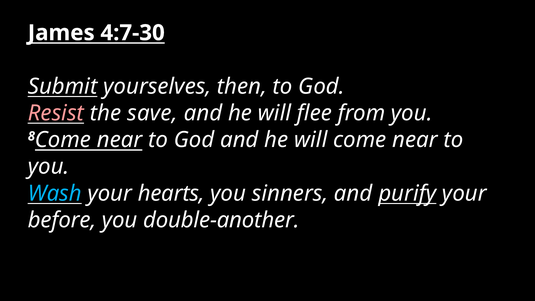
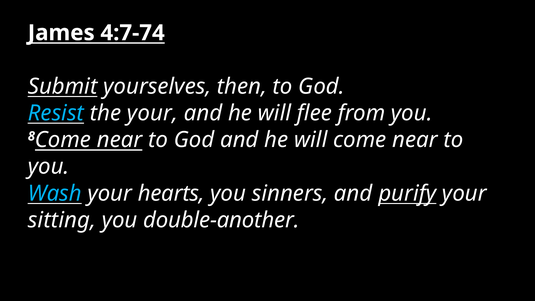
4:7-30: 4:7-30 -> 4:7-74
Resist colour: pink -> light blue
the save: save -> your
before: before -> sitting
